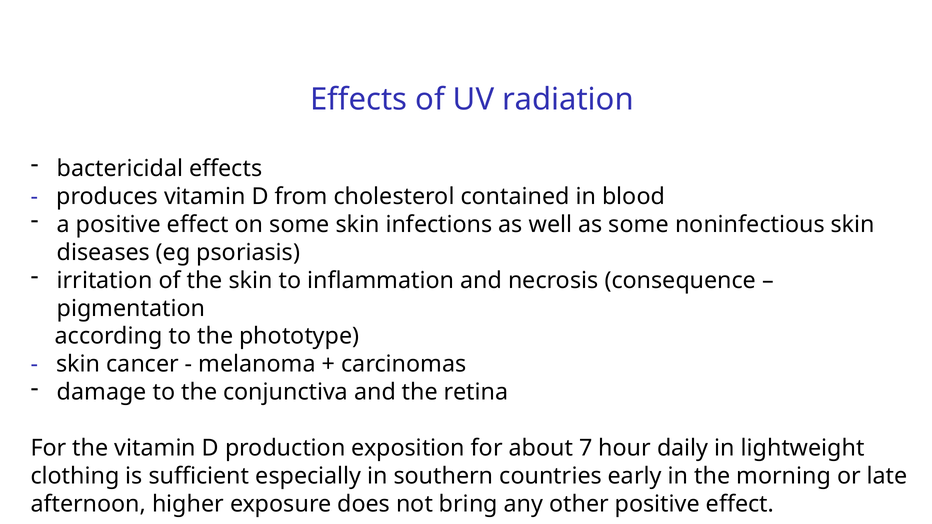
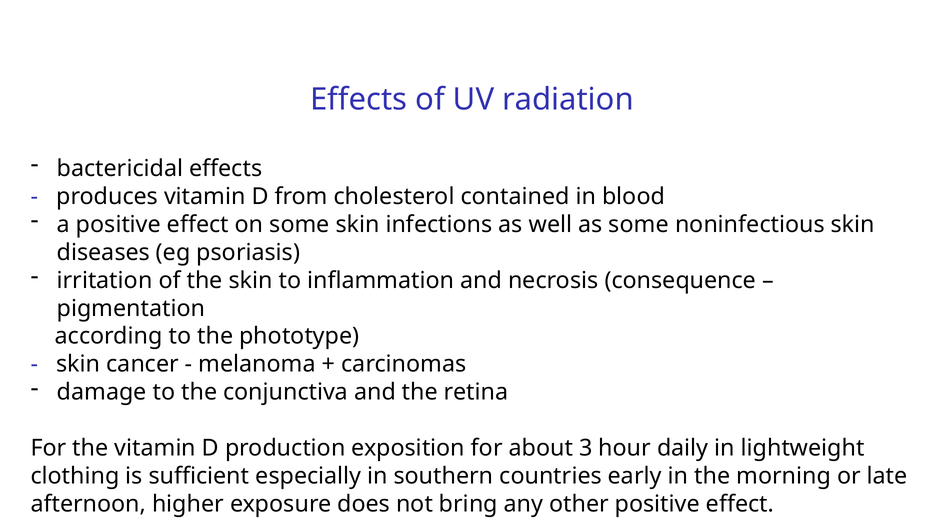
7: 7 -> 3
